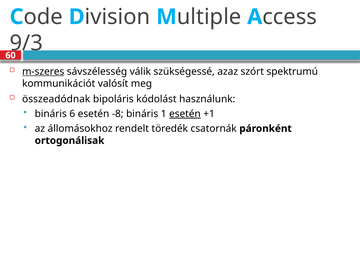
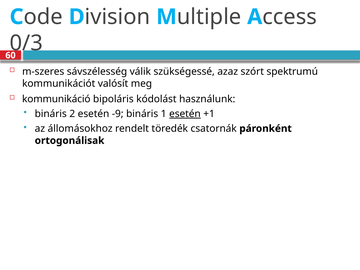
9/3: 9/3 -> 0/3
m-szeres underline: present -> none
összeadódnak: összeadódnak -> kommunikáció
6: 6 -> 2
-8: -8 -> -9
